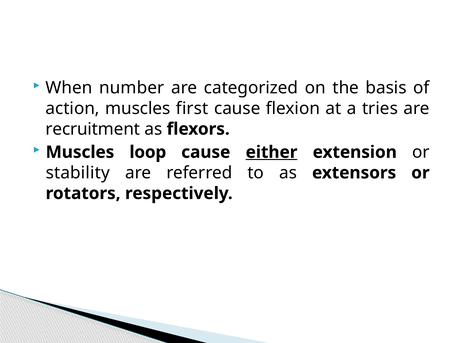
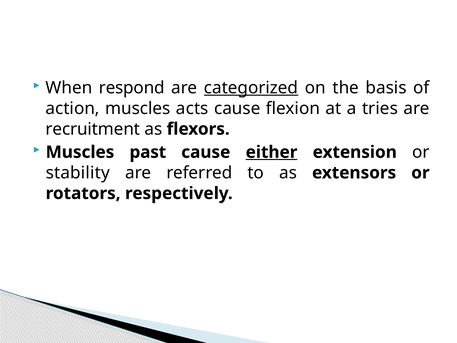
number: number -> respond
categorized underline: none -> present
first: first -> acts
loop: loop -> past
